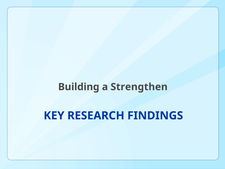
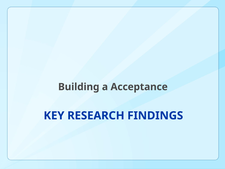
Strengthen: Strengthen -> Acceptance
